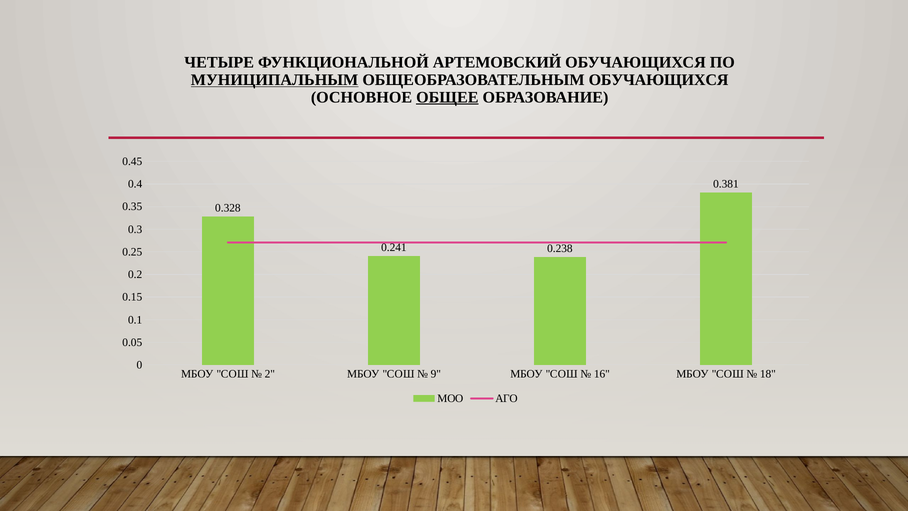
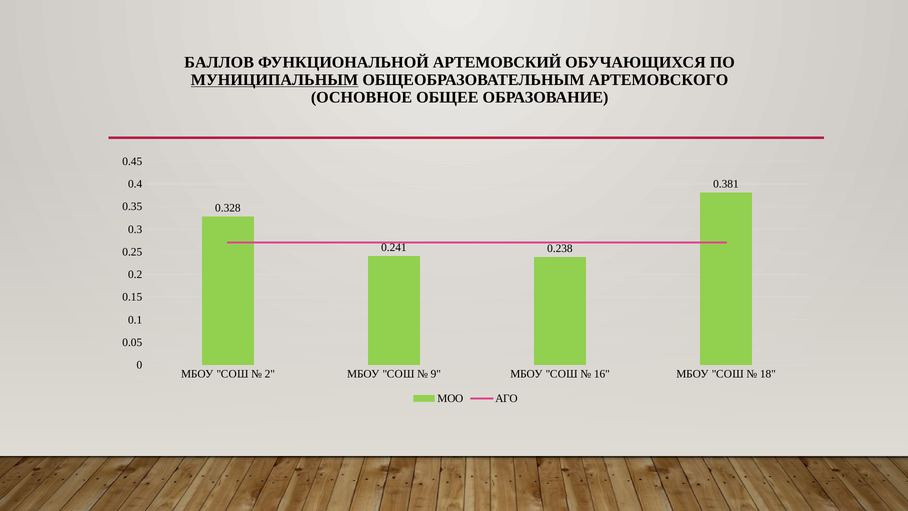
ЧЕТЫРЕ: ЧЕТЫРЕ -> БАЛЛОВ
ОБЩЕОБРАЗОВАТЕЛЬНЫМ ОБУЧАЮЩИХСЯ: ОБУЧАЮЩИХСЯ -> АРТЕМОВСКОГО
ОБЩЕЕ underline: present -> none
